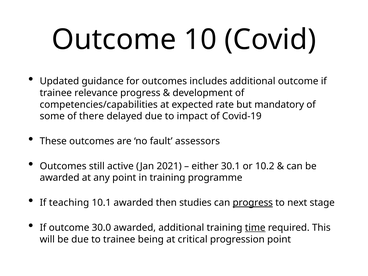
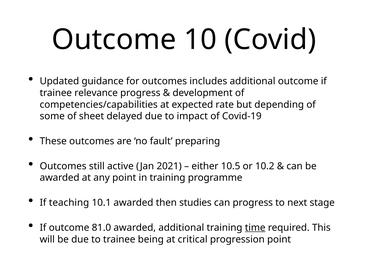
mandatory: mandatory -> depending
there: there -> sheet
assessors: assessors -> preparing
30.1: 30.1 -> 10.5
progress at (253, 203) underline: present -> none
30.0: 30.0 -> 81.0
